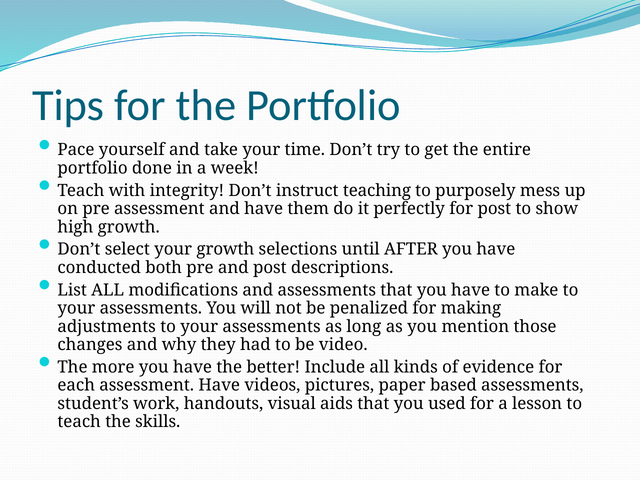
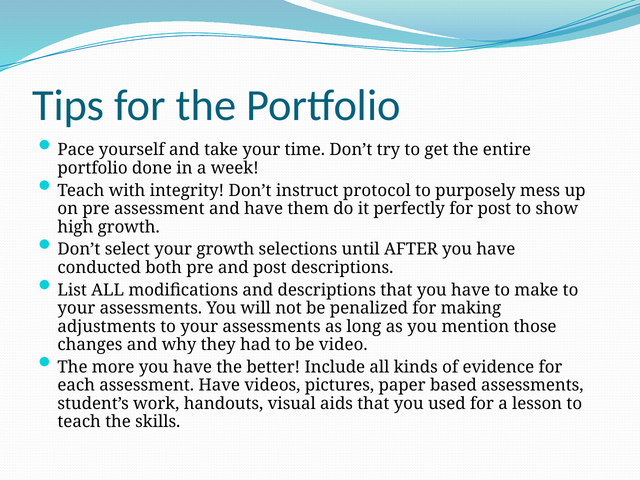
teaching: teaching -> protocol
and assessments: assessments -> descriptions
